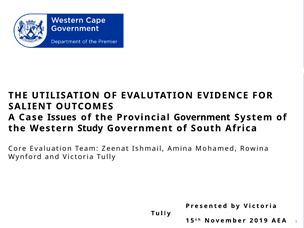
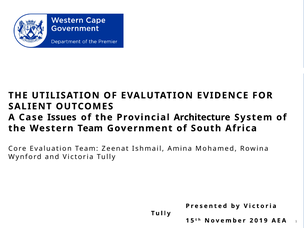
Provincial Government: Government -> Architecture
Western Study: Study -> Team
